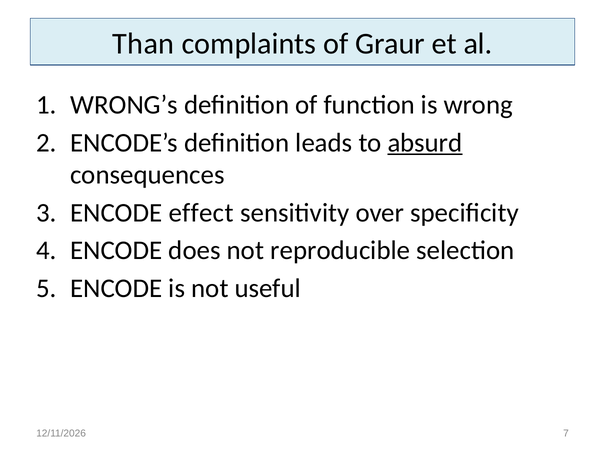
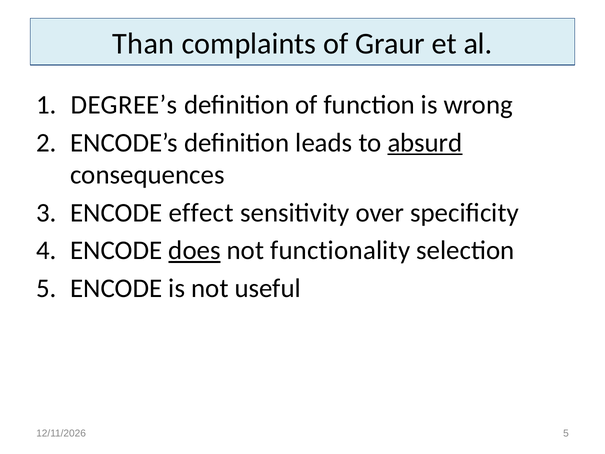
WRONG’s: WRONG’s -> DEGREE’s
does underline: none -> present
reproducible: reproducible -> functionality
7 at (566, 433): 7 -> 5
